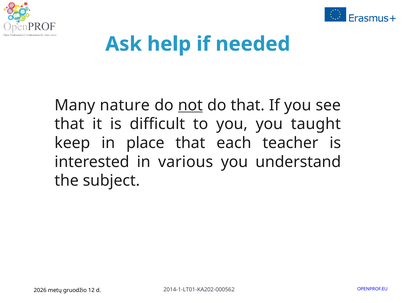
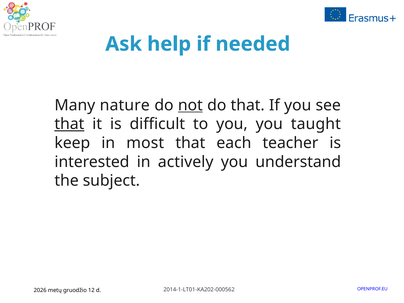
that at (69, 124) underline: none -> present
place: place -> most
various: various -> actively
